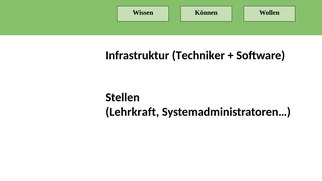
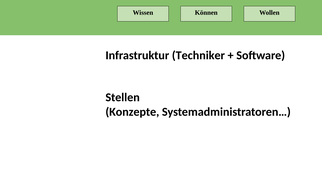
Lehrkraft: Lehrkraft -> Konzepte
